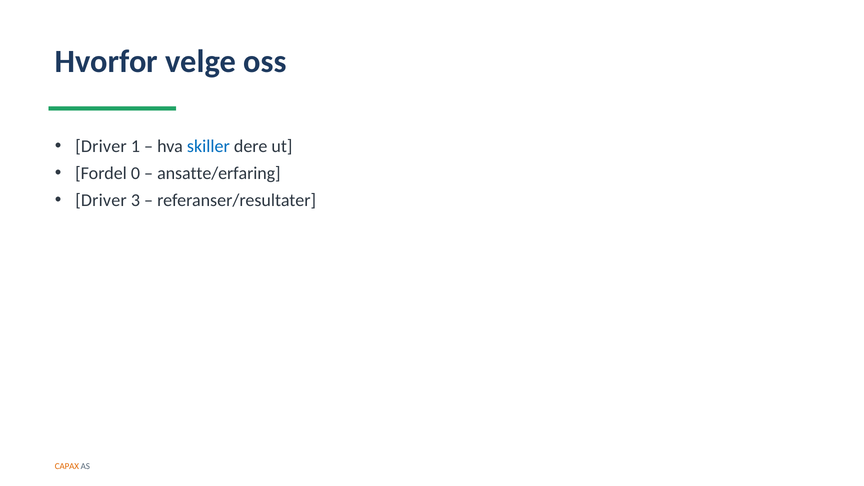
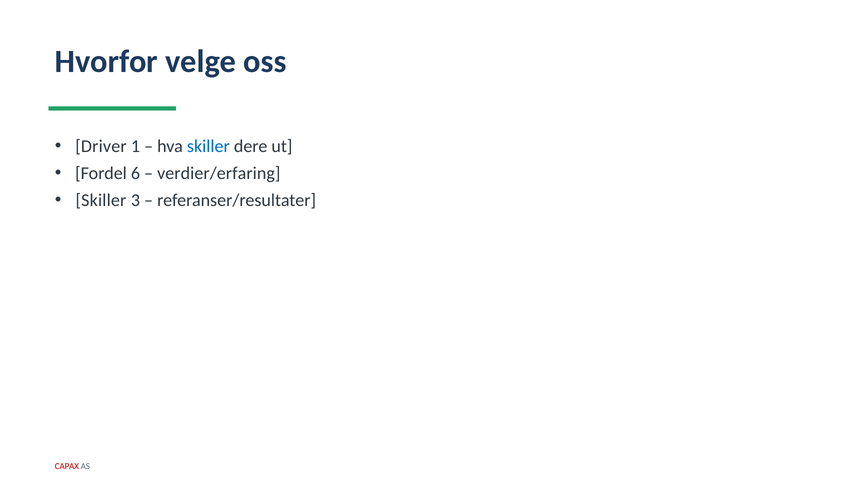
0: 0 -> 6
ansatte/erfaring: ansatte/erfaring -> verdier/erfaring
Driver at (101, 200): Driver -> Skiller
CAPAX colour: orange -> red
